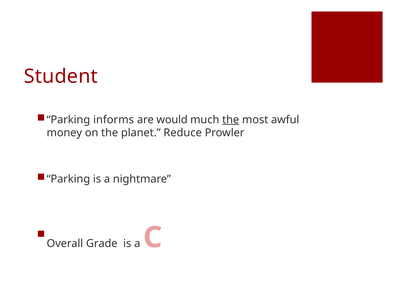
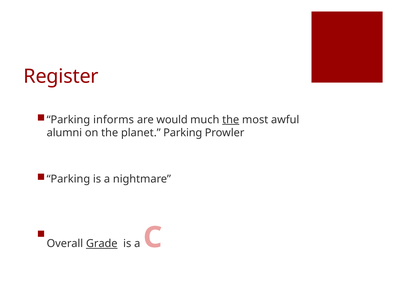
Student: Student -> Register
money: money -> alumni
planet Reduce: Reduce -> Parking
Grade underline: none -> present
